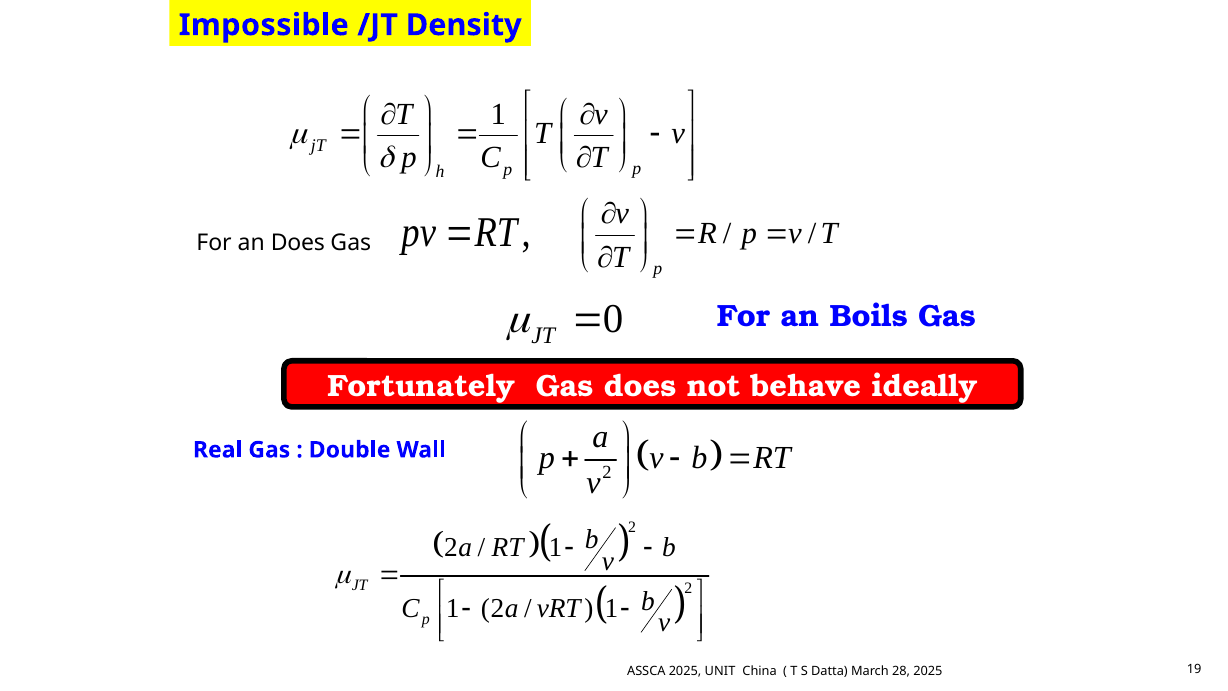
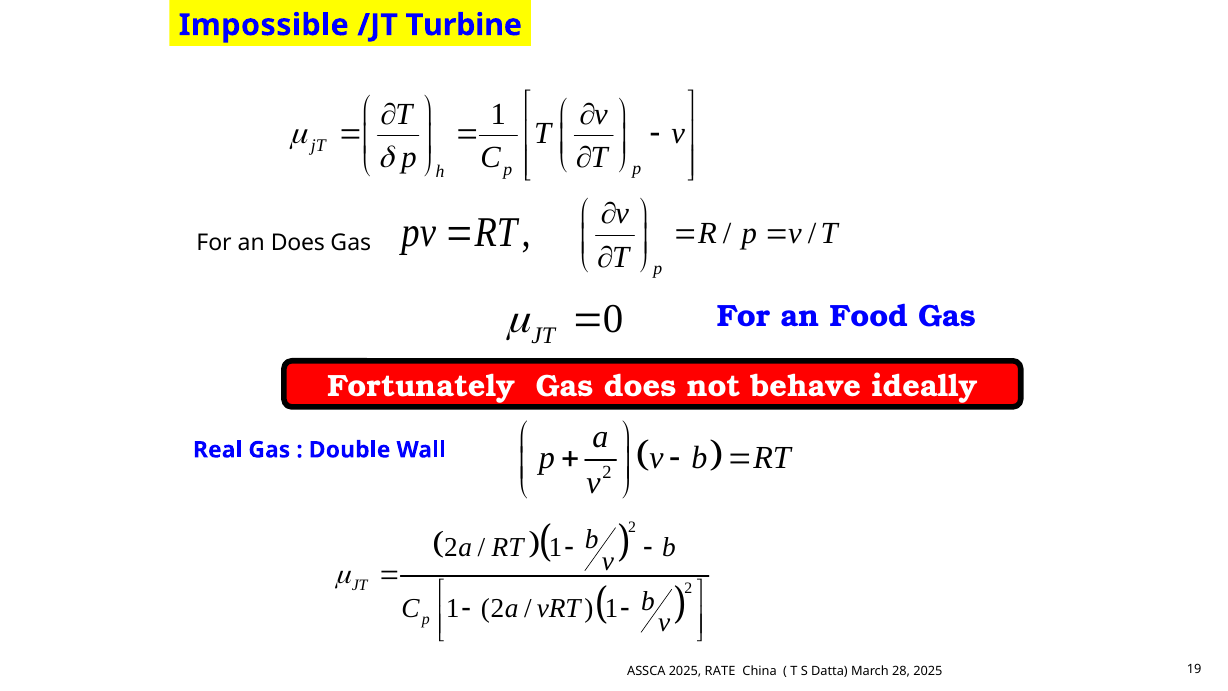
Density: Density -> Turbine
Boils: Boils -> Food
UNIT: UNIT -> RATE
